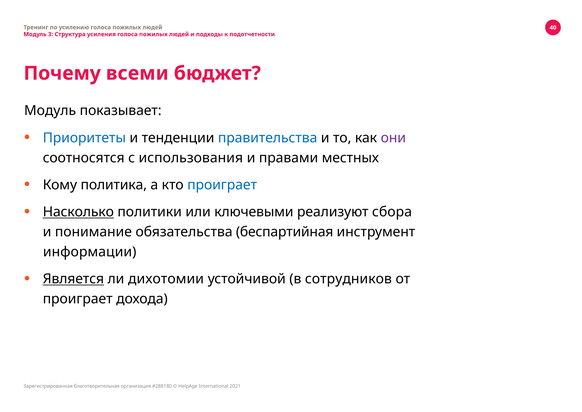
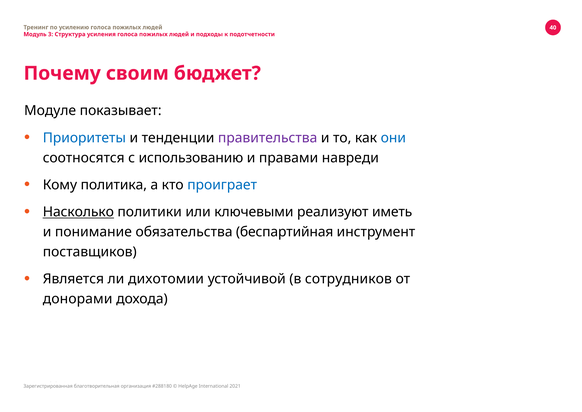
всеми: всеми -> своим
Модуль at (50, 111): Модуль -> Модуле
правительства colour: blue -> purple
они colour: purple -> blue
использования: использования -> использованию
местных: местных -> навреди
сбора: сбора -> иметь
информации: информации -> поставщиков
Является underline: present -> none
проиграет at (78, 299): проиграет -> донорами
